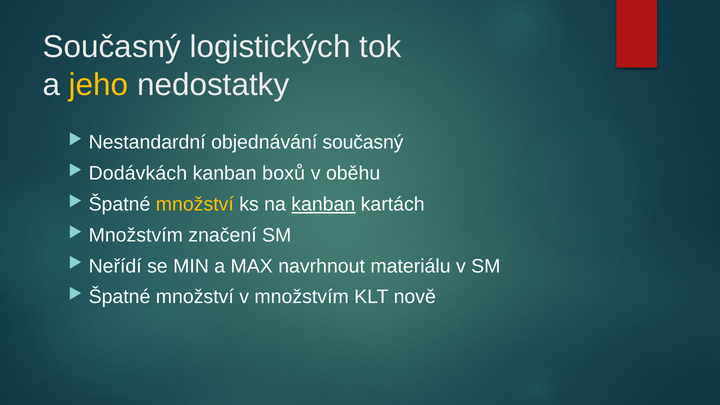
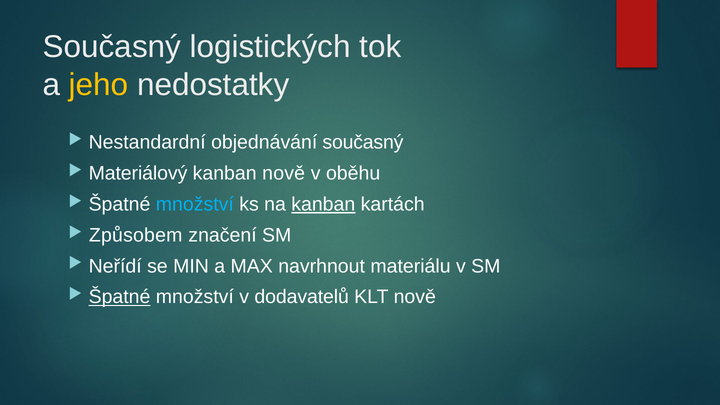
Dodávkách: Dodávkách -> Materiálový
kanban boxů: boxů -> nově
množství at (195, 204) colour: yellow -> light blue
Množstvím at (136, 235): Množstvím -> Způsobem
Špatné at (120, 297) underline: none -> present
v množstvím: množstvím -> dodavatelů
